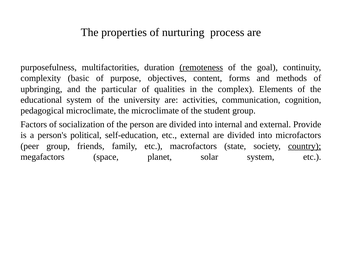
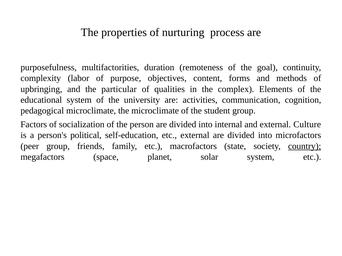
remoteness underline: present -> none
basic: basic -> labor
Provide: Provide -> Culture
